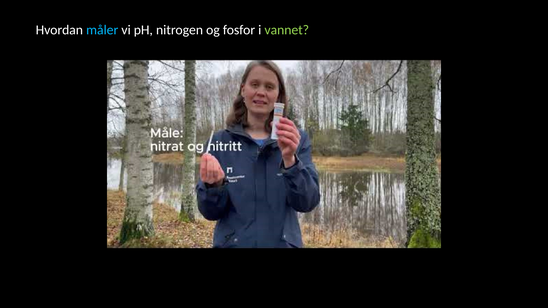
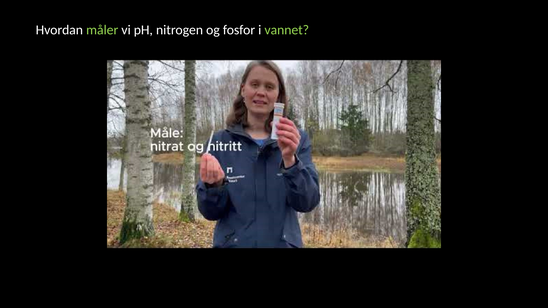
måler colour: light blue -> light green
